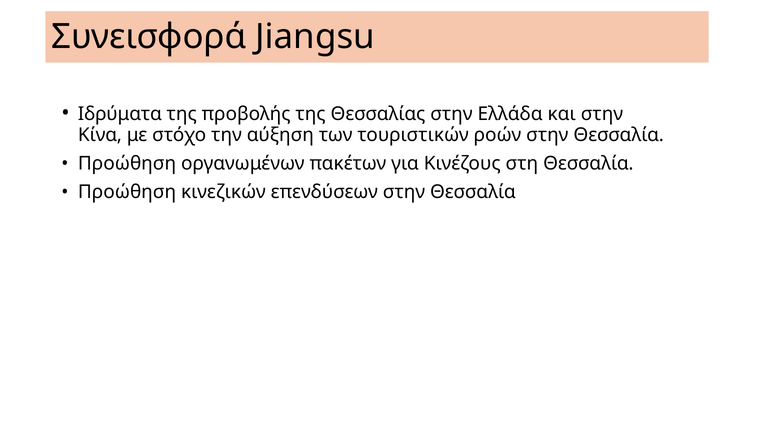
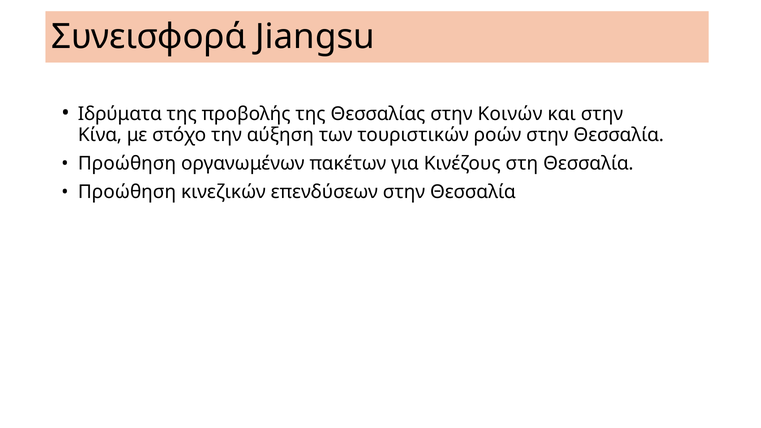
Ελλάδα: Ελλάδα -> Κοινών
